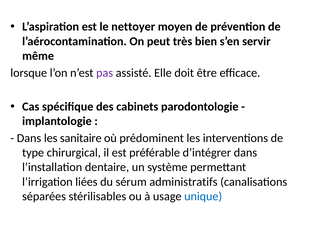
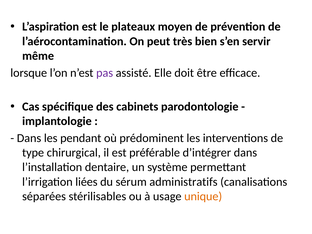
nettoyer: nettoyer -> plateaux
sanitaire: sanitaire -> pendant
unique colour: blue -> orange
